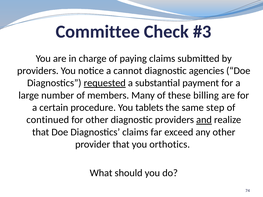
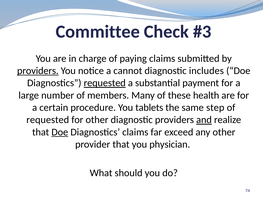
providers at (38, 71) underline: none -> present
agencies: agencies -> includes
billing: billing -> health
continued at (48, 120): continued -> requested
Doe at (60, 132) underline: none -> present
orthotics: orthotics -> physician
